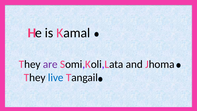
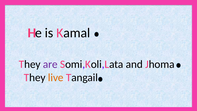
live colour: blue -> orange
